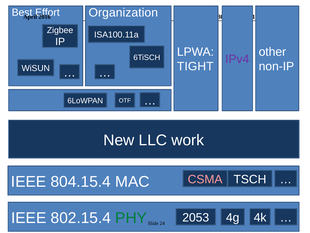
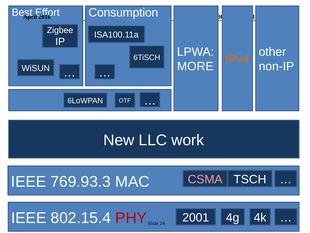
Organization: Organization -> Consumption
IPv4 colour: purple -> orange
TIGHT: TIGHT -> MORE
804.15.4: 804.15.4 -> 769.93.3
PHY colour: green -> red
2053: 2053 -> 2001
